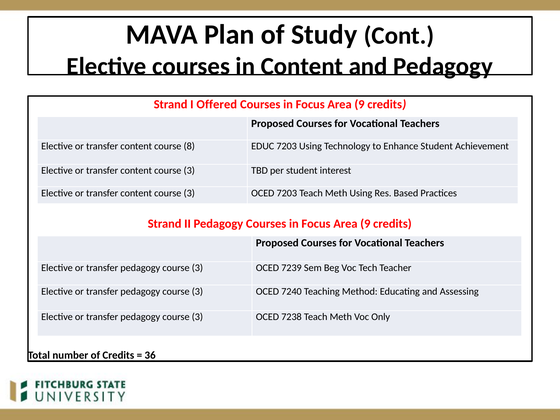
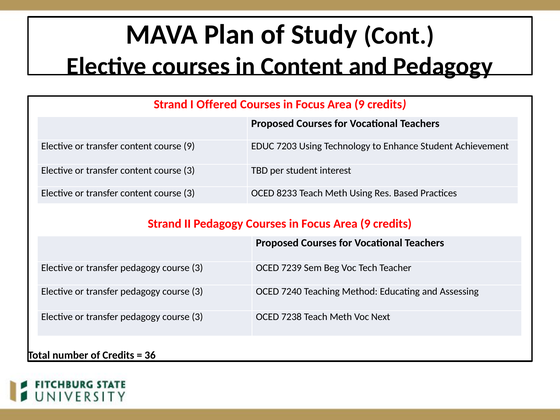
course 8: 8 -> 9
OCED 7203: 7203 -> 8233
Only: Only -> Next
